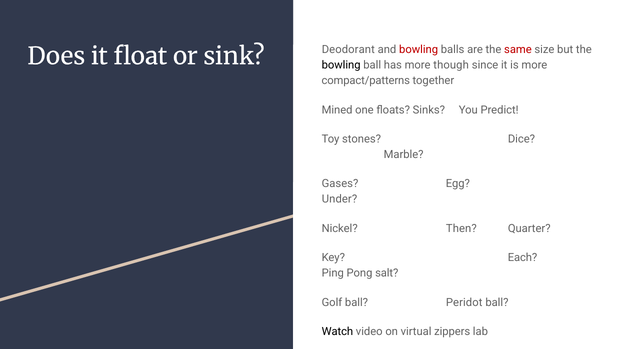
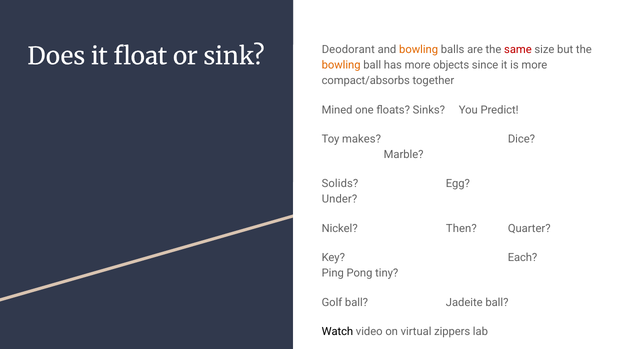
bowling at (419, 50) colour: red -> orange
bowling at (341, 65) colour: black -> orange
though: though -> objects
compact/patterns: compact/patterns -> compact/absorbs
stones: stones -> makes
Gases: Gases -> Solids
salt: salt -> tiny
Peridot: Peridot -> Jadeite
